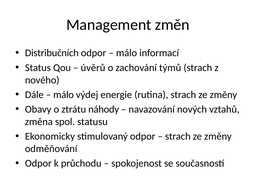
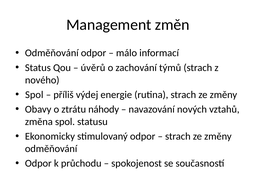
Distribučních at (52, 53): Distribučních -> Odměňování
Dále at (34, 95): Dále -> Spol
málo at (64, 95): málo -> příliš
